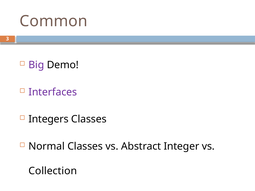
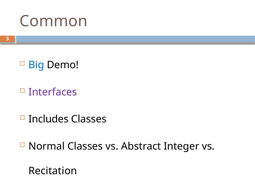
Big colour: purple -> blue
Integers: Integers -> Includes
Collection: Collection -> Recitation
